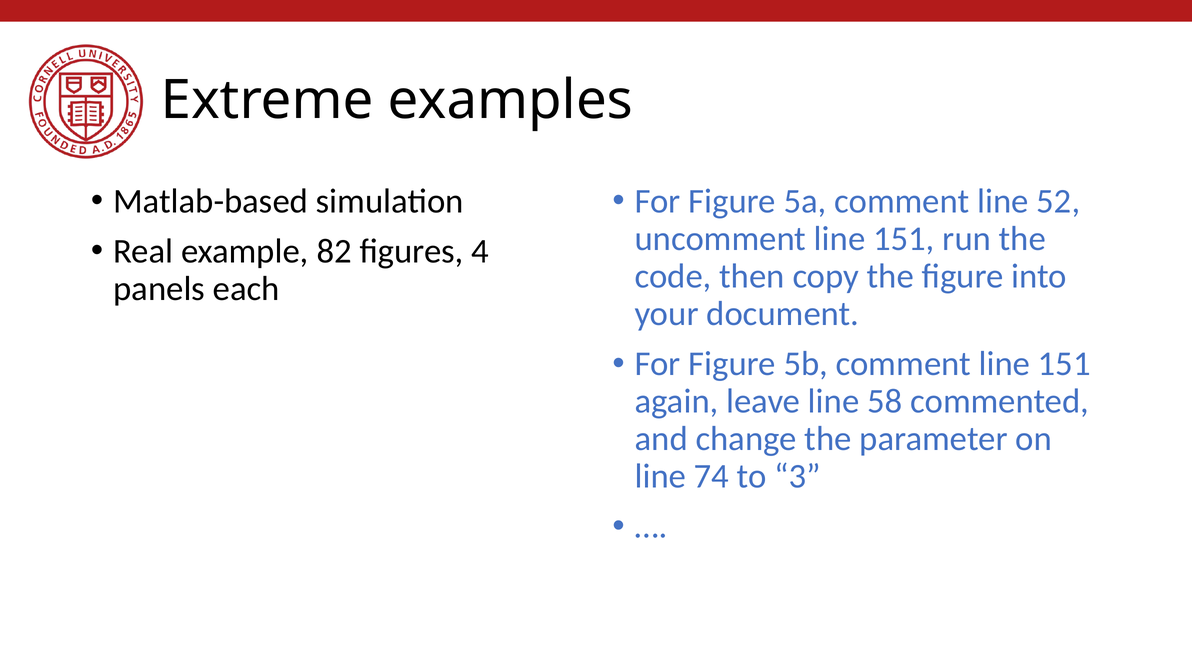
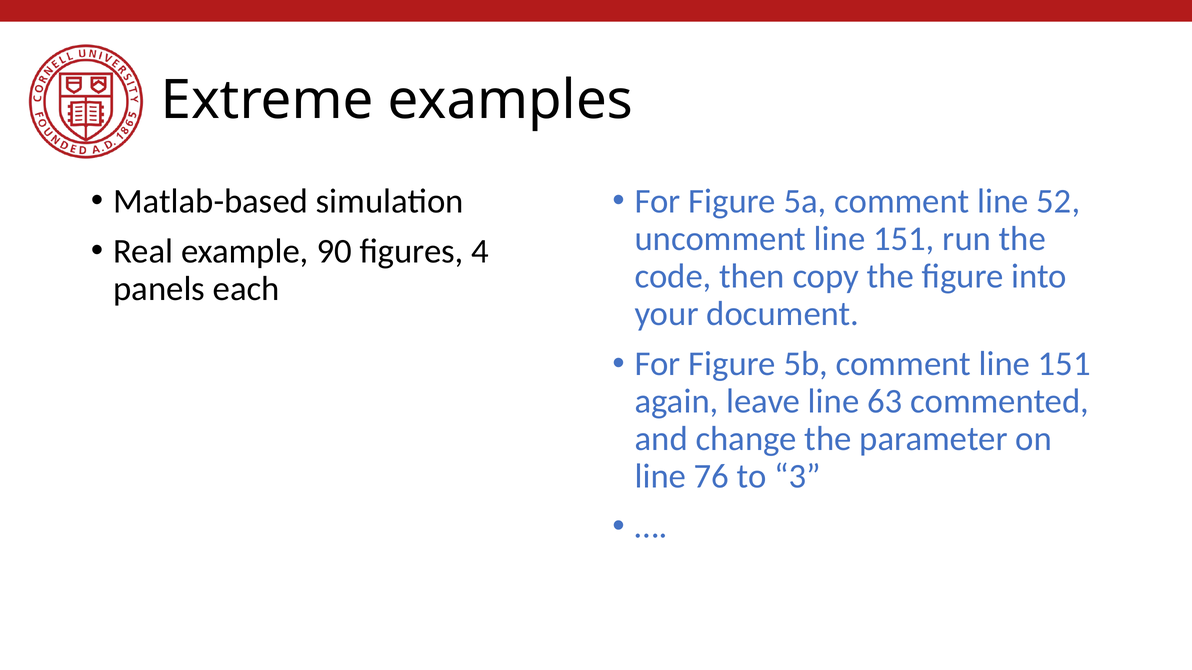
82: 82 -> 90
58: 58 -> 63
74: 74 -> 76
